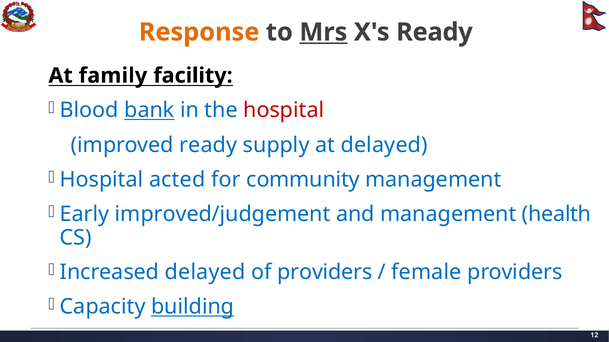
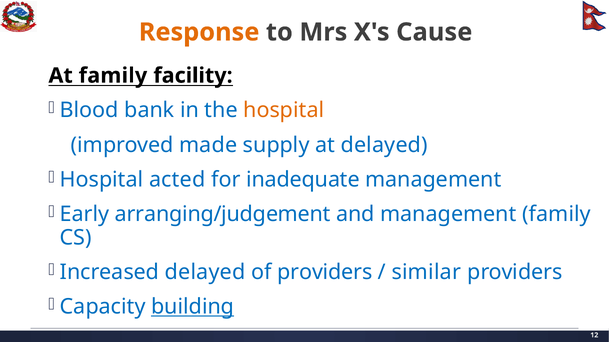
Mrs underline: present -> none
X's Ready: Ready -> Cause
bank underline: present -> none
hospital at (284, 110) colour: red -> orange
improved ready: ready -> made
community: community -> inadequate
improved/judgement: improved/judgement -> arranging/judgement
management health: health -> family
female: female -> similar
